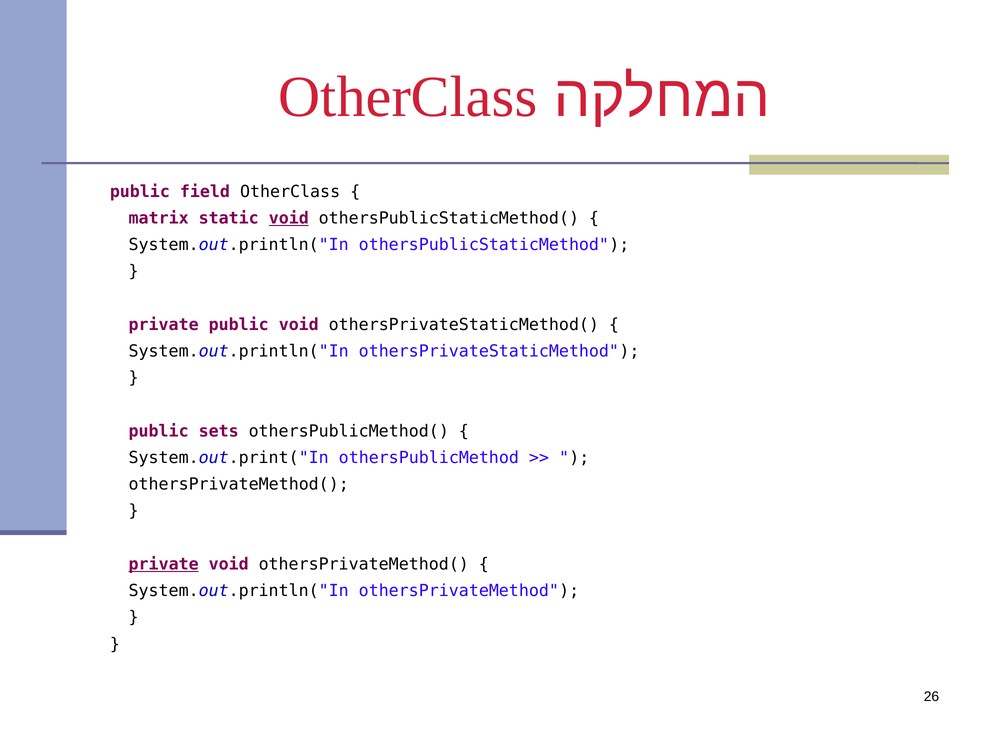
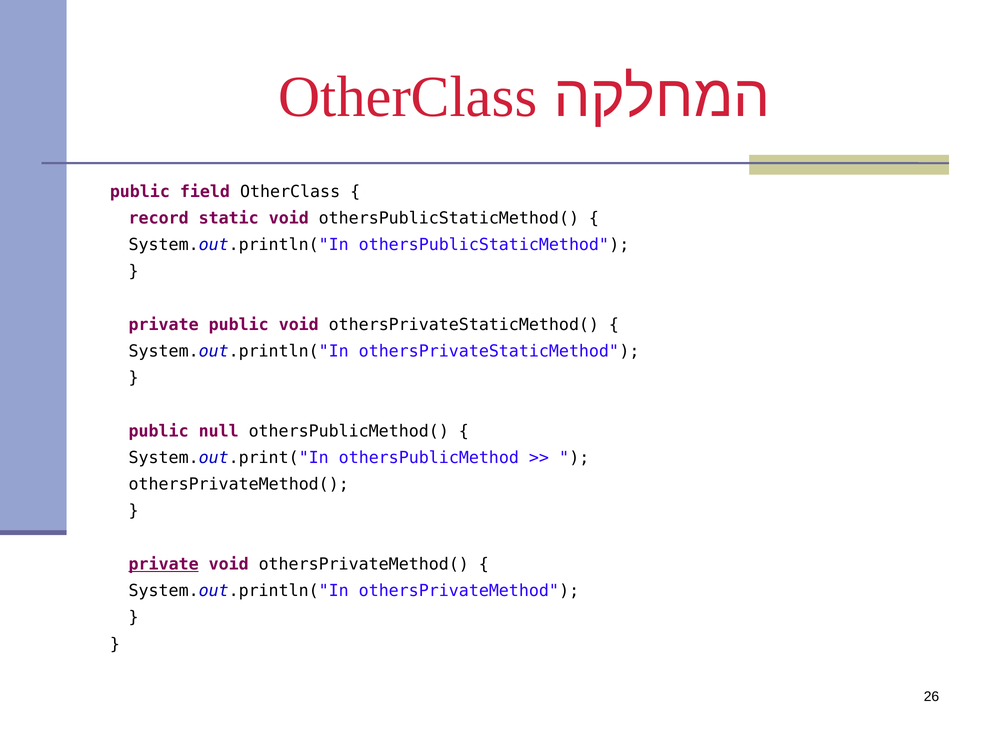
matrix: matrix -> record
void at (289, 218) underline: present -> none
sets: sets -> null
